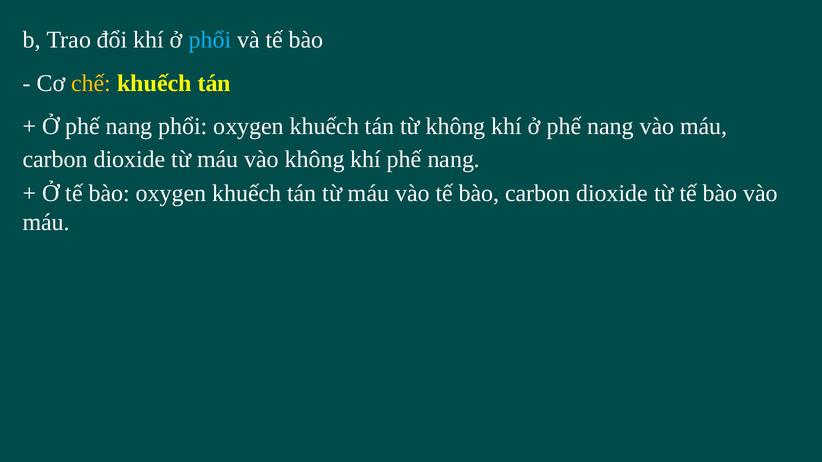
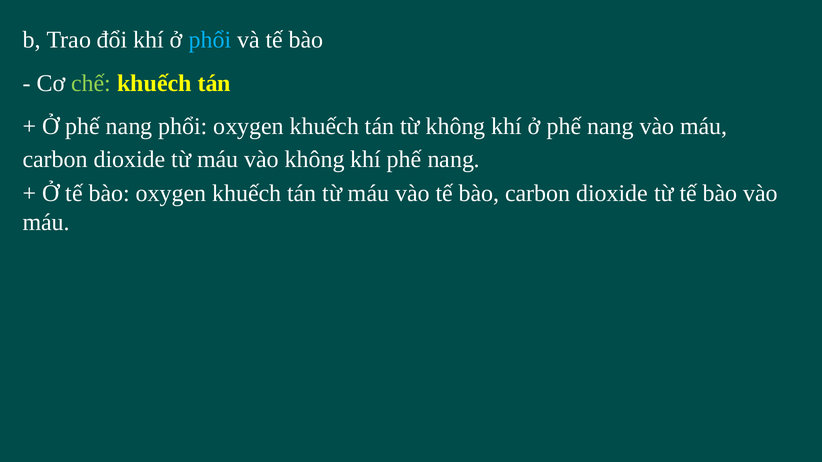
chế colour: yellow -> light green
